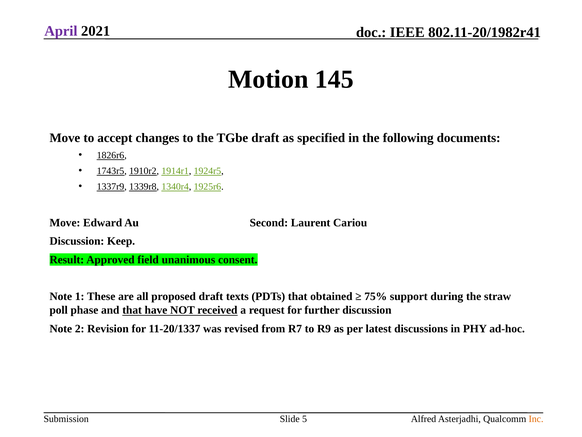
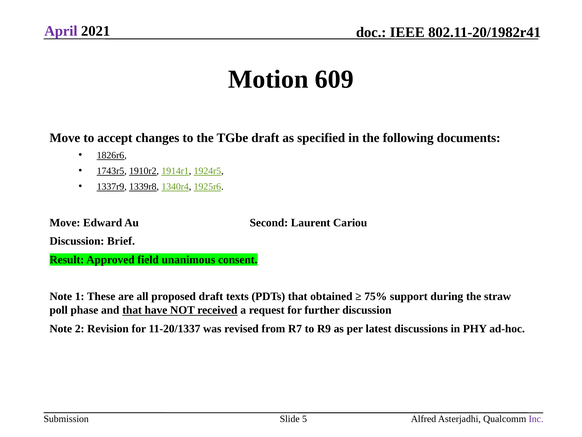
145: 145 -> 609
Keep: Keep -> Brief
Inc colour: orange -> purple
